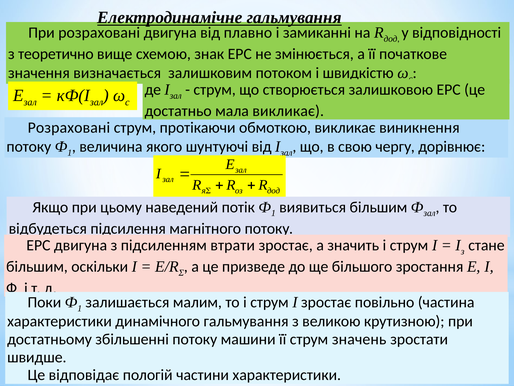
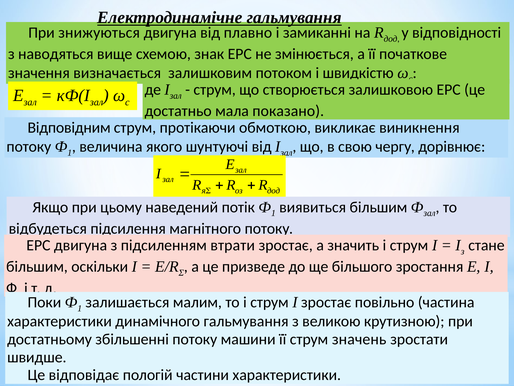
При розраховані: розраховані -> знижуються
теоретично: теоретично -> наводяться
мала викликає: викликає -> показано
Розраховані at (69, 128): Розраховані -> Відповідним
